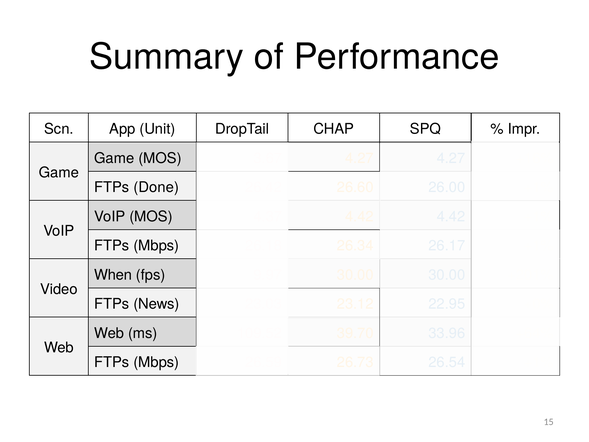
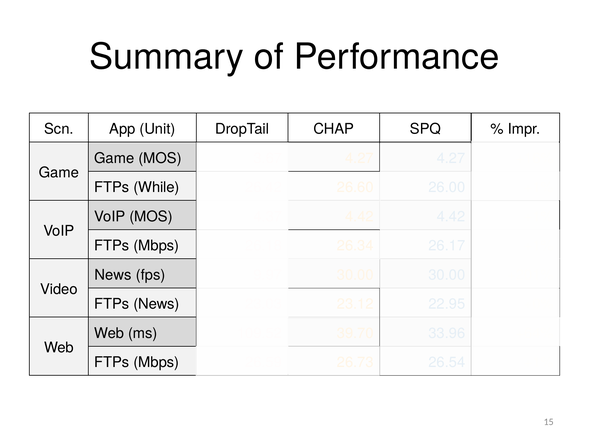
Done: Done -> While
When at (113, 275): When -> News
